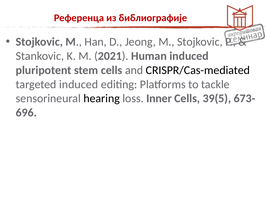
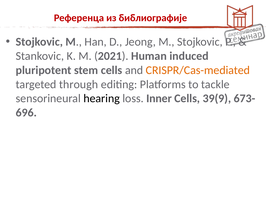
CRISPR/Cas-mediated colour: black -> orange
targeted induced: induced -> through
39(5: 39(5 -> 39(9
